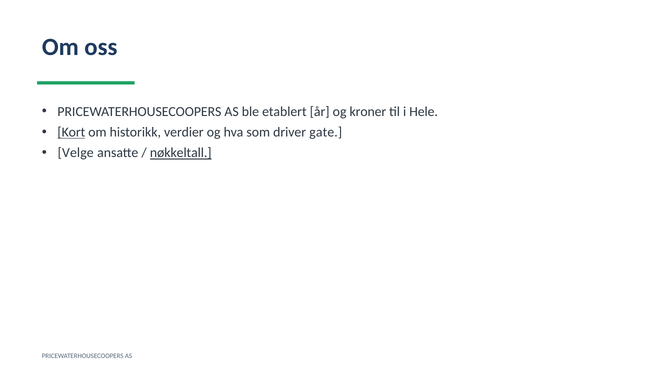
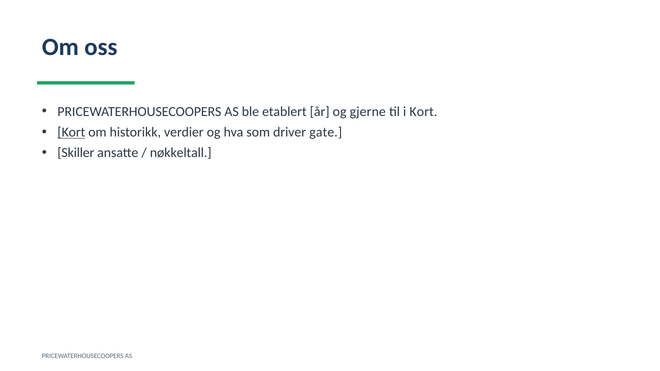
kroner: kroner -> gjerne
i Hele: Hele -> Kort
Velge: Velge -> Skiller
nøkkeltall underline: present -> none
